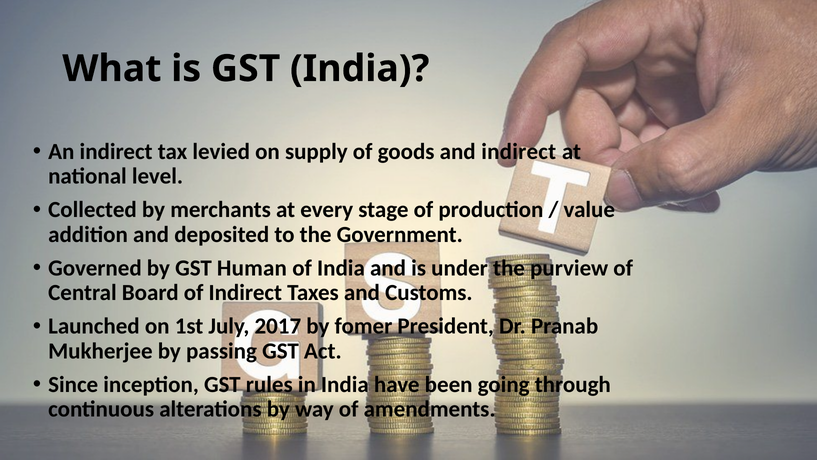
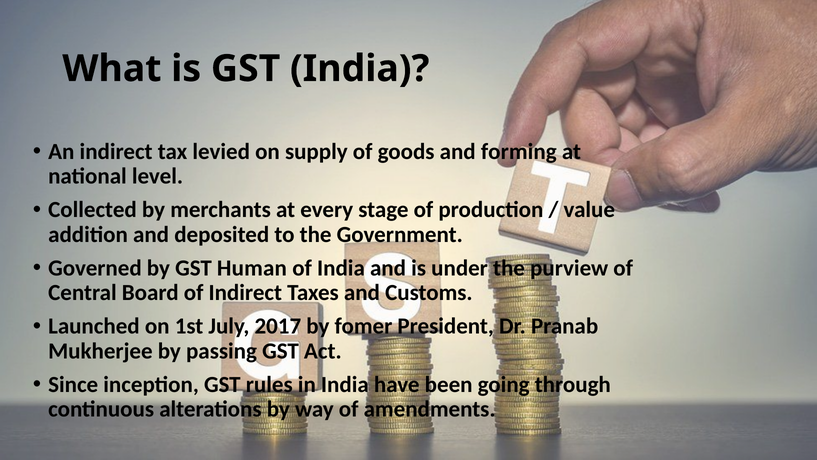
and indirect: indirect -> forming
